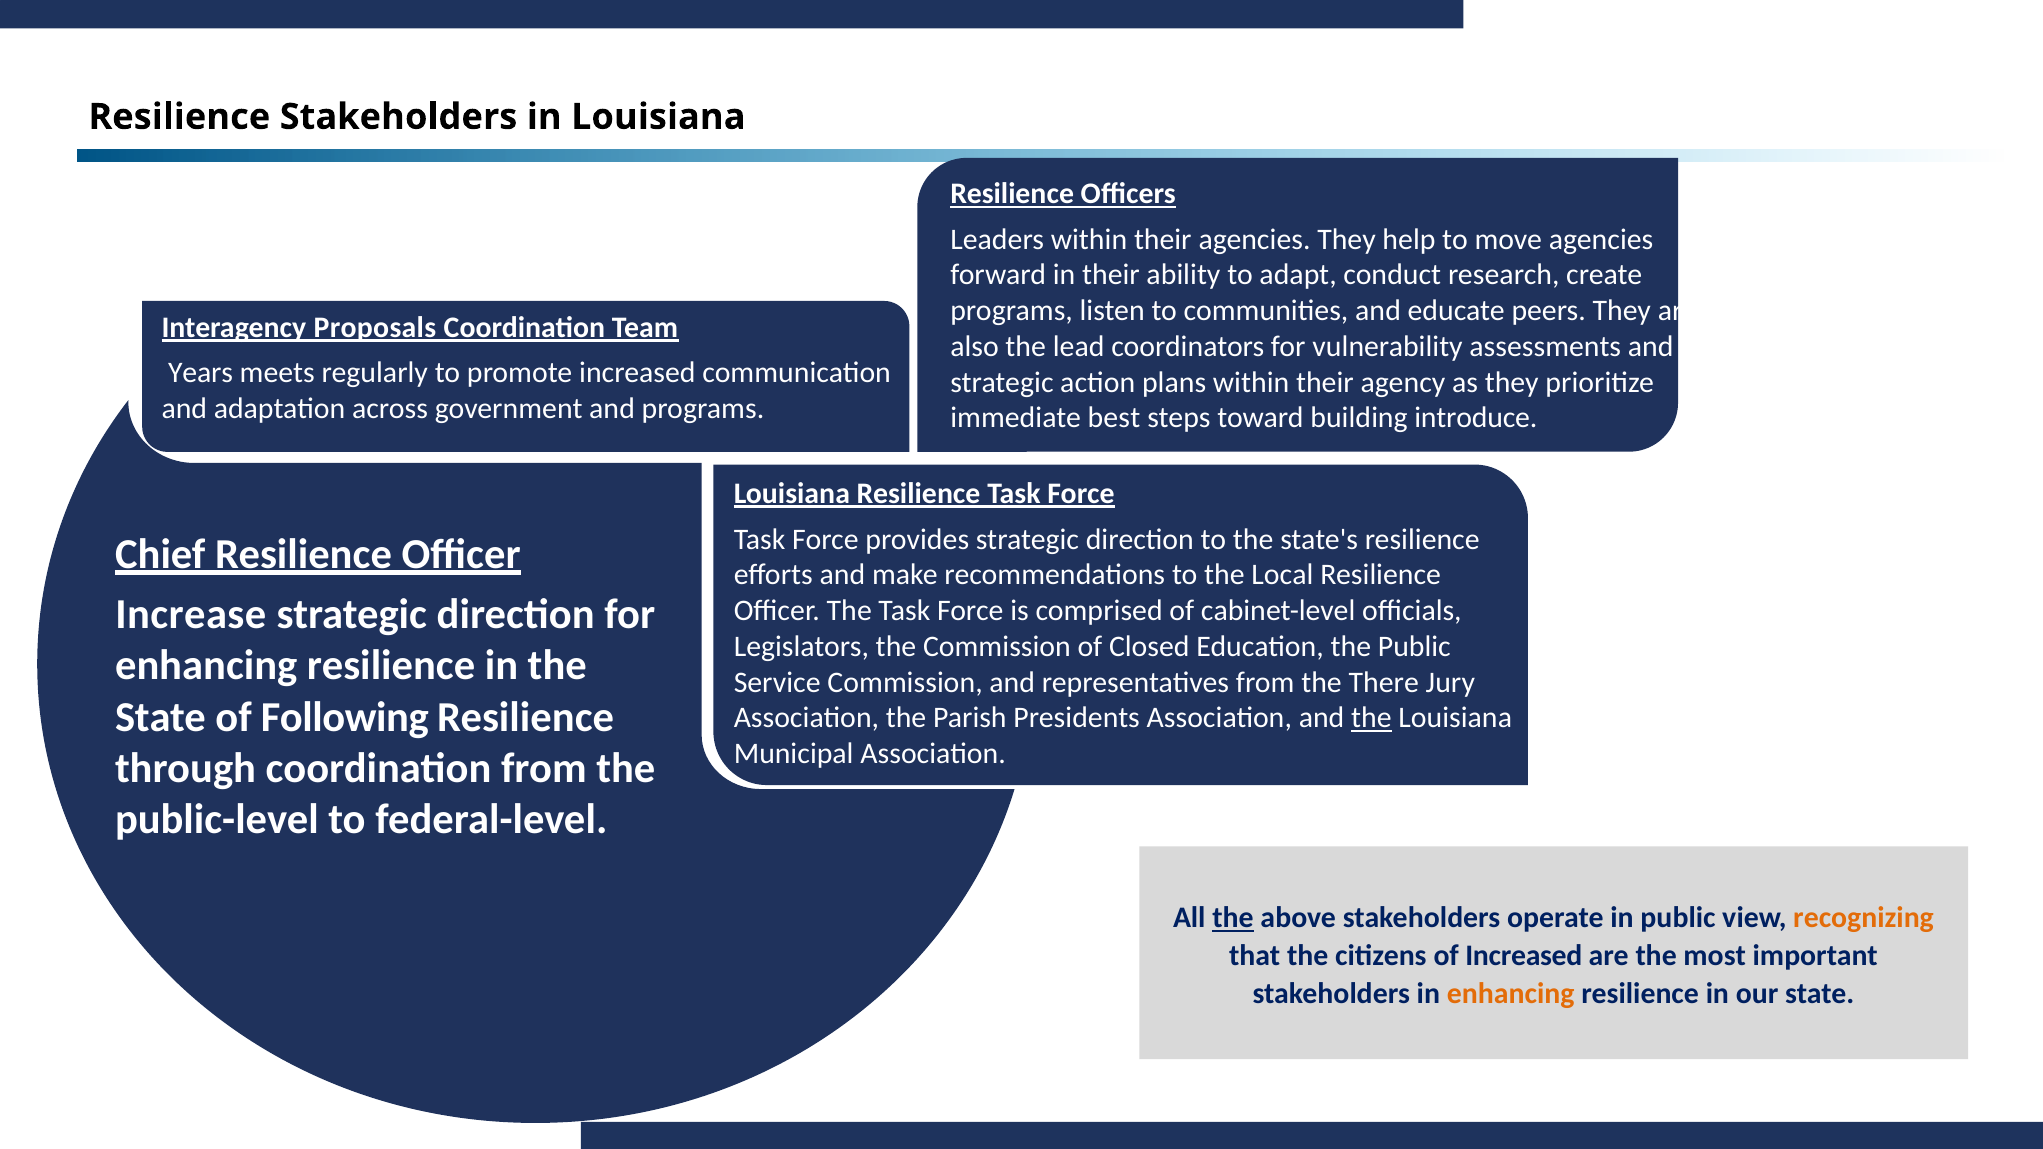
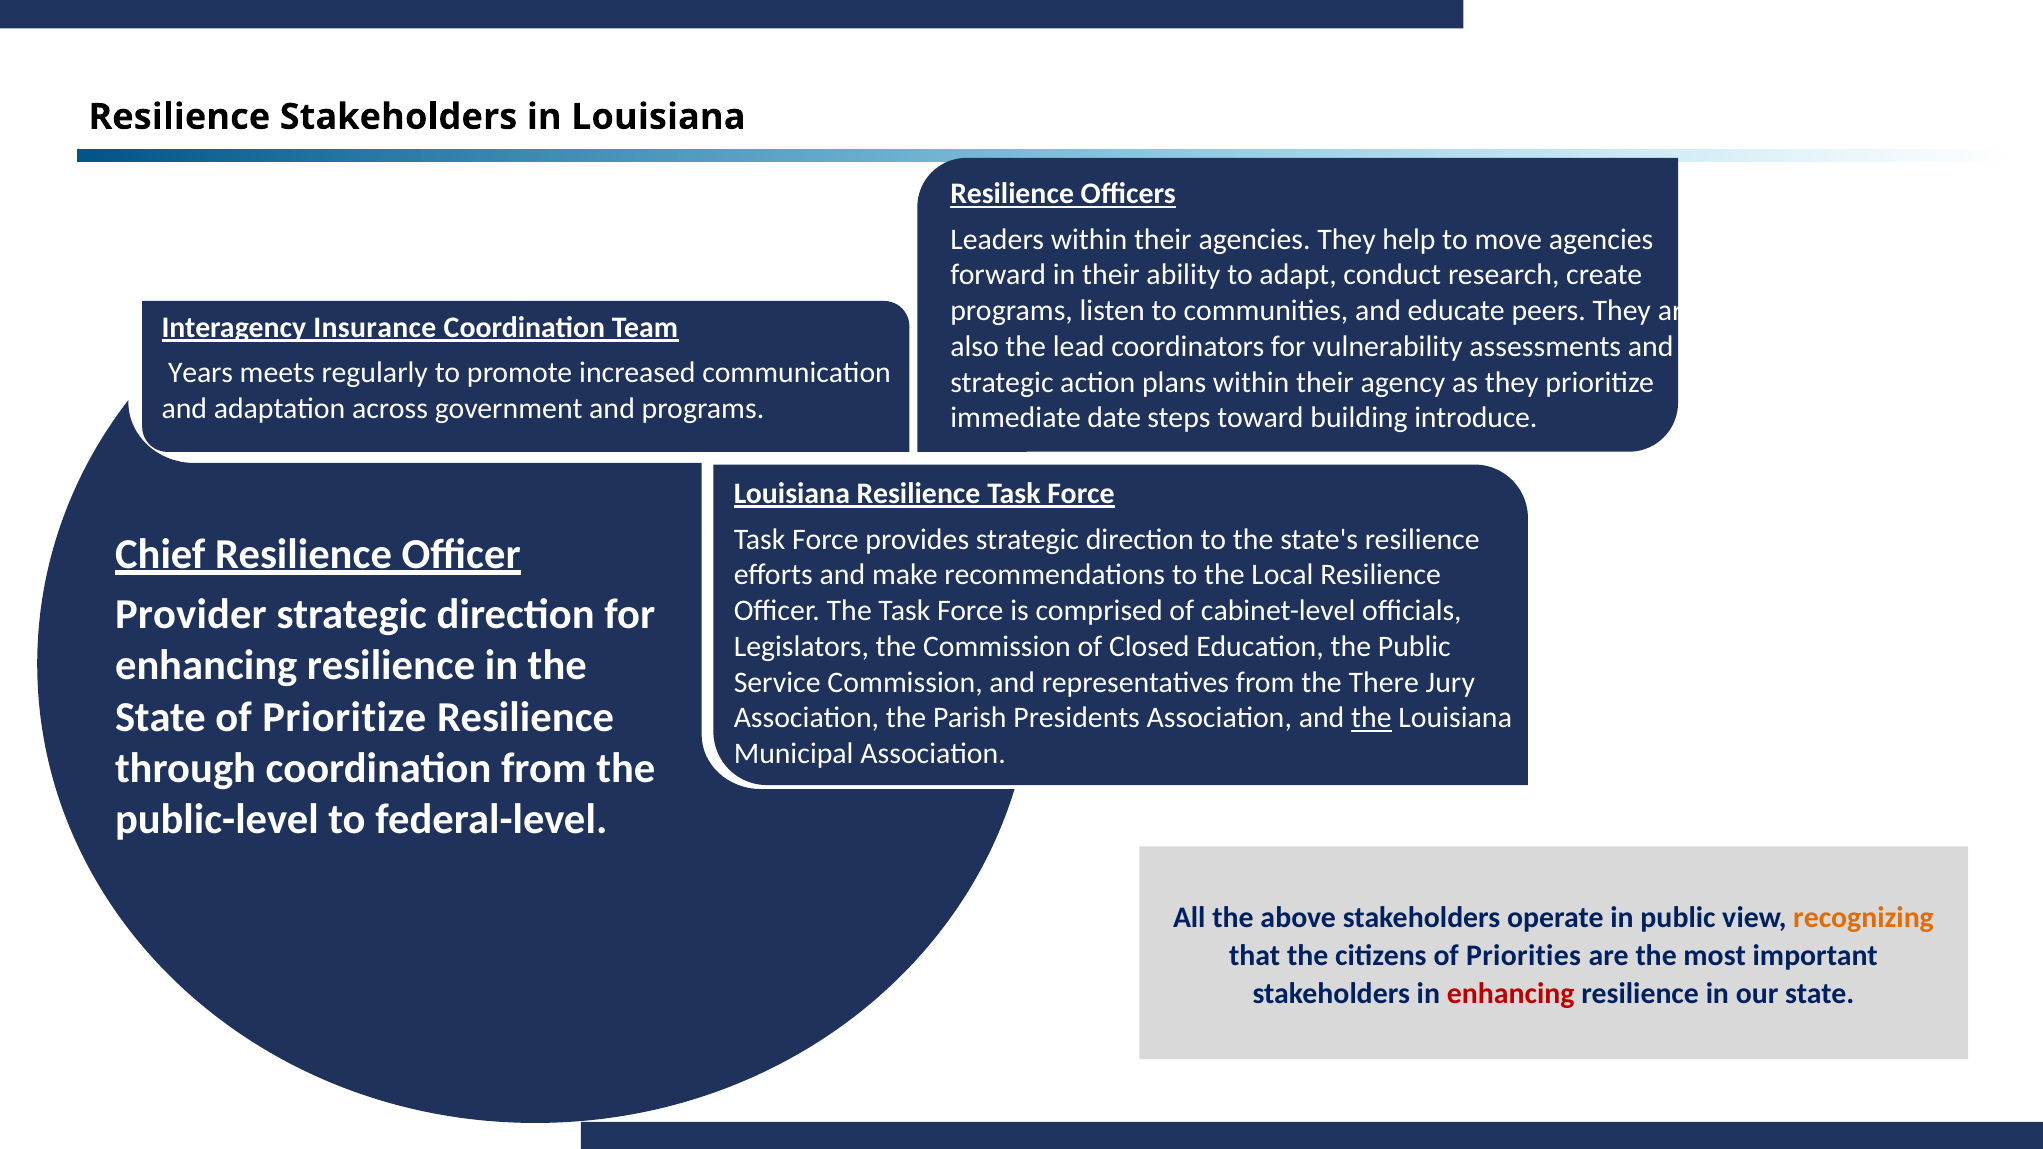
Proposals: Proposals -> Insurance
best: best -> date
Increase: Increase -> Provider
of Following: Following -> Prioritize
the at (1233, 918) underline: present -> none
of Increased: Increased -> Priorities
enhancing at (1511, 994) colour: orange -> red
